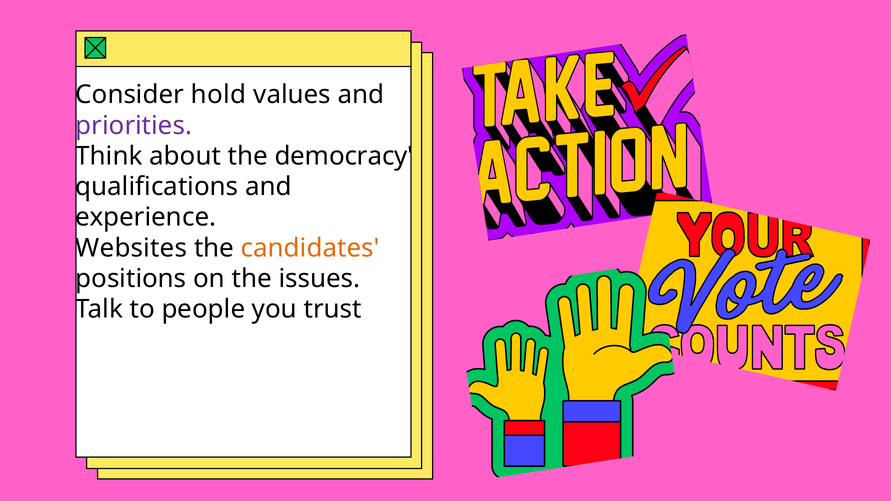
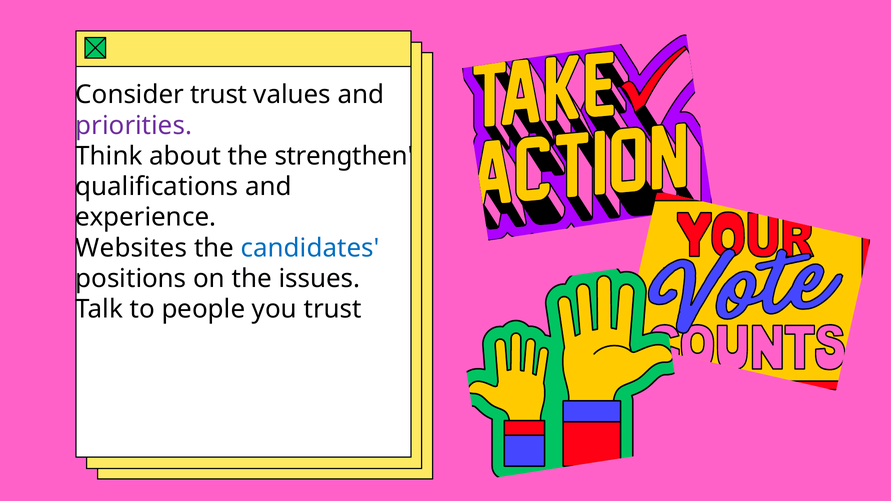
Consider hold: hold -> trust
democracy: democracy -> strengthen
candidates colour: orange -> blue
